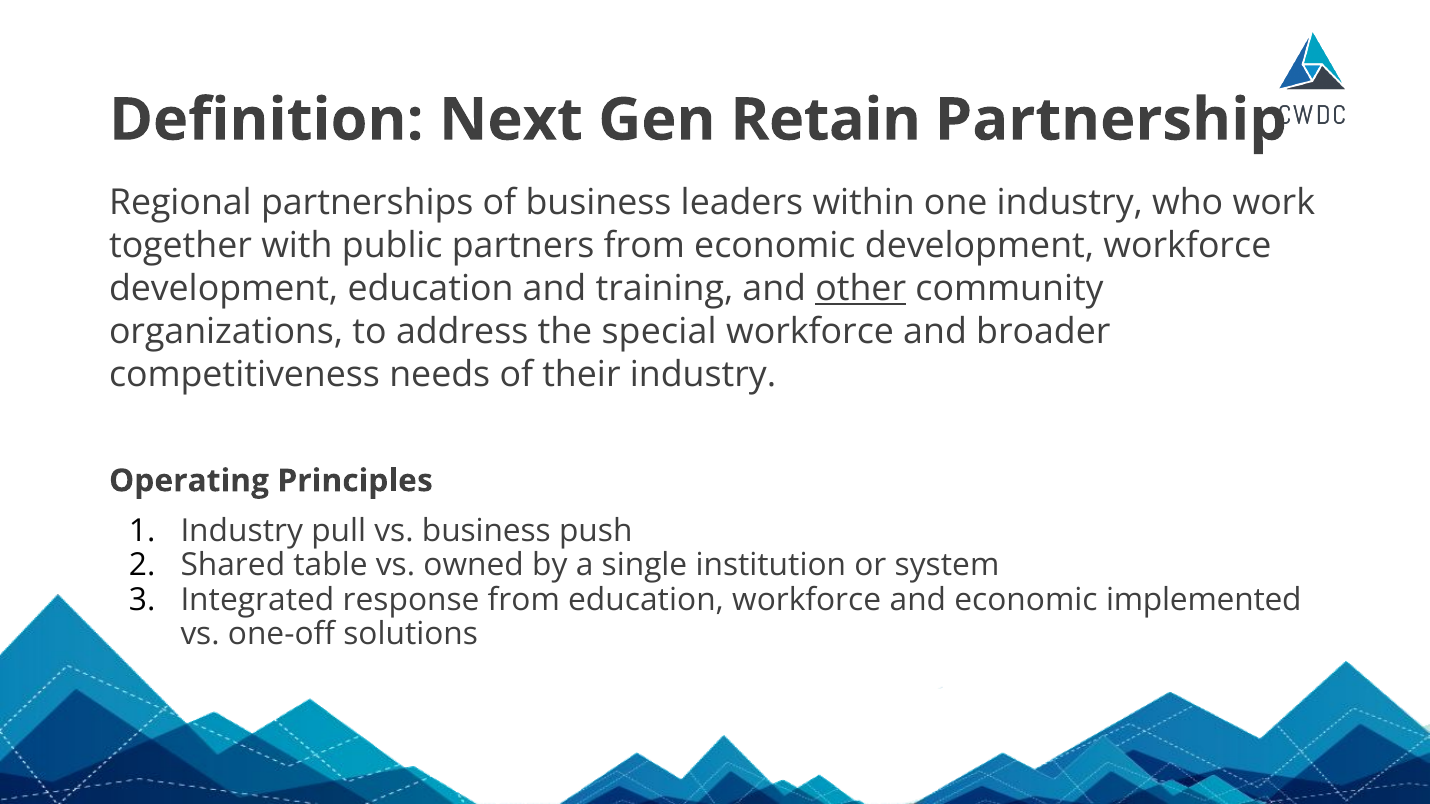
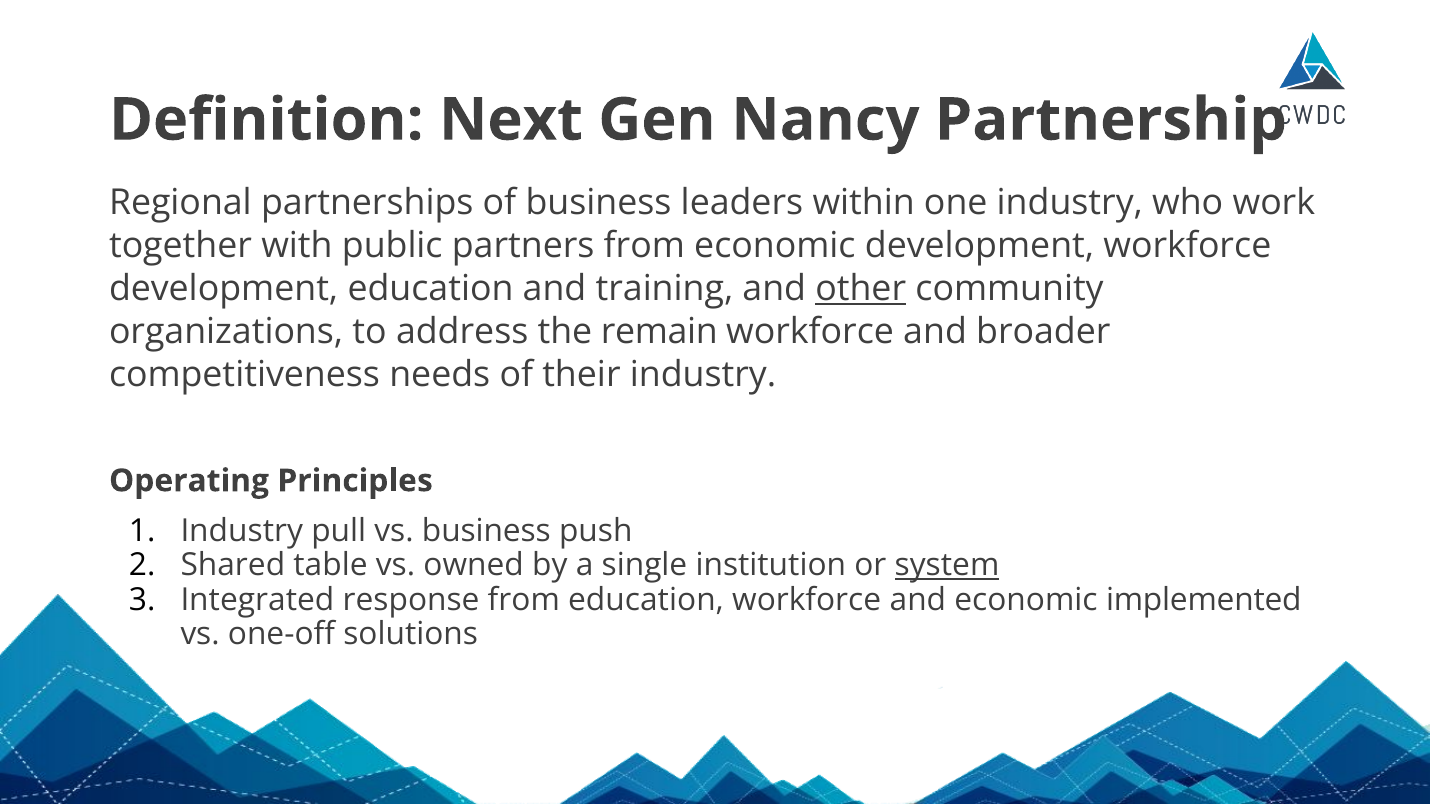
Retain: Retain -> Nancy
special: special -> remain
system underline: none -> present
